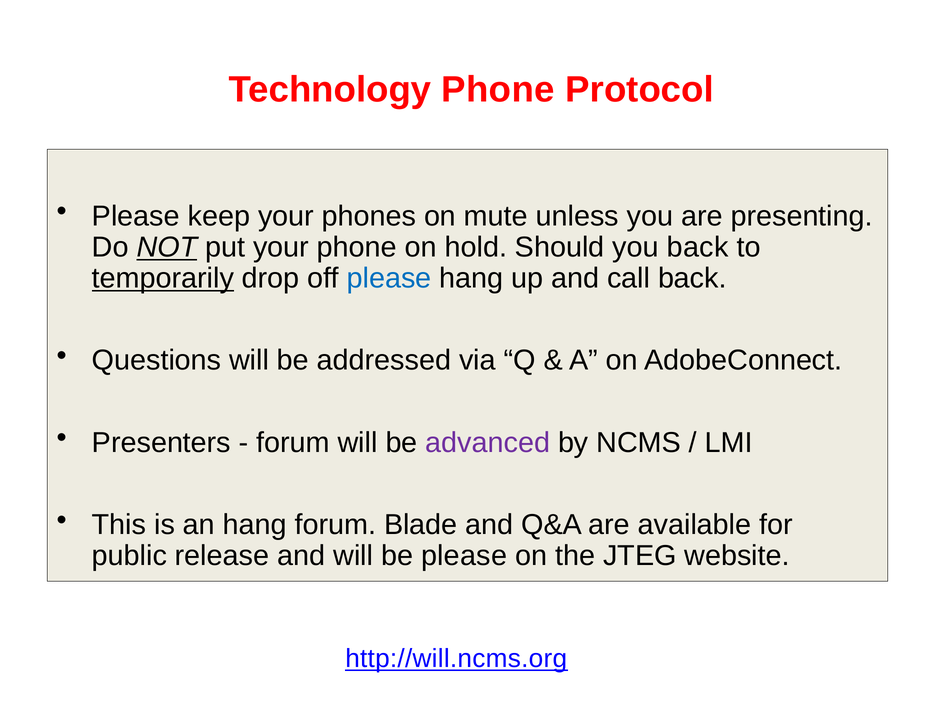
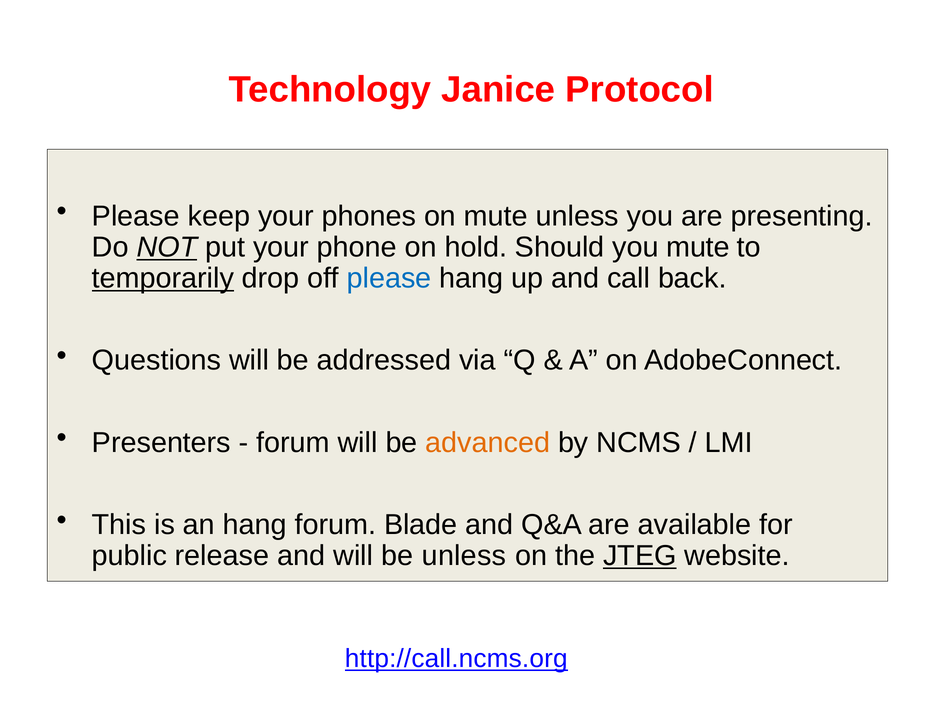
Technology Phone: Phone -> Janice
you back: back -> mute
advanced colour: purple -> orange
be please: please -> unless
JTEG underline: none -> present
http://will.ncms.org: http://will.ncms.org -> http://call.ncms.org
